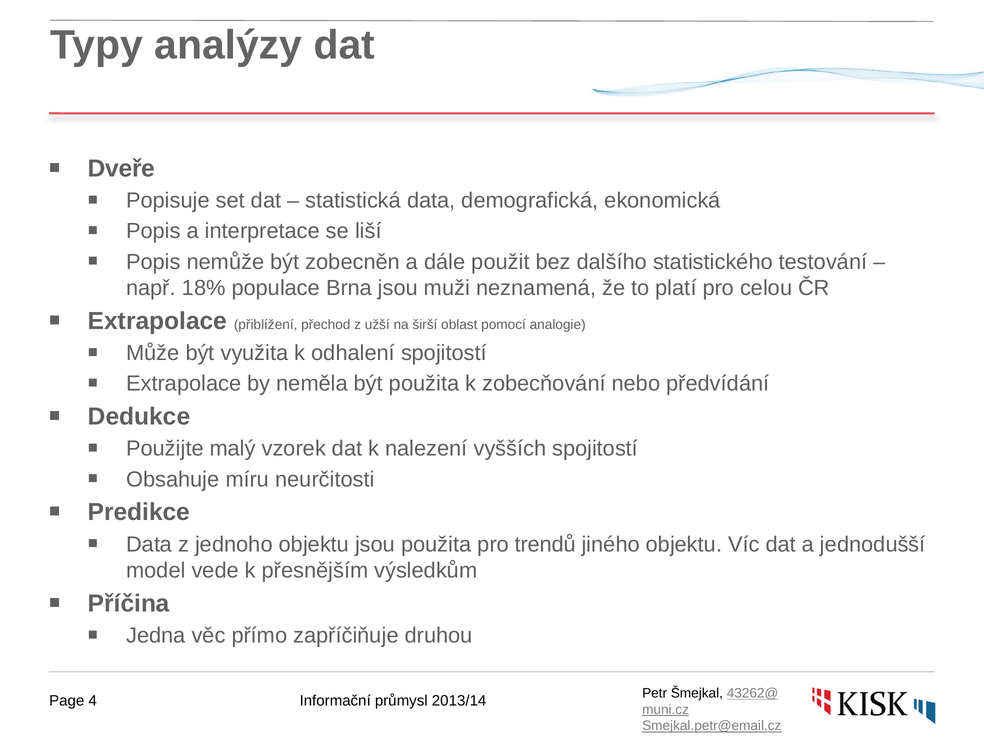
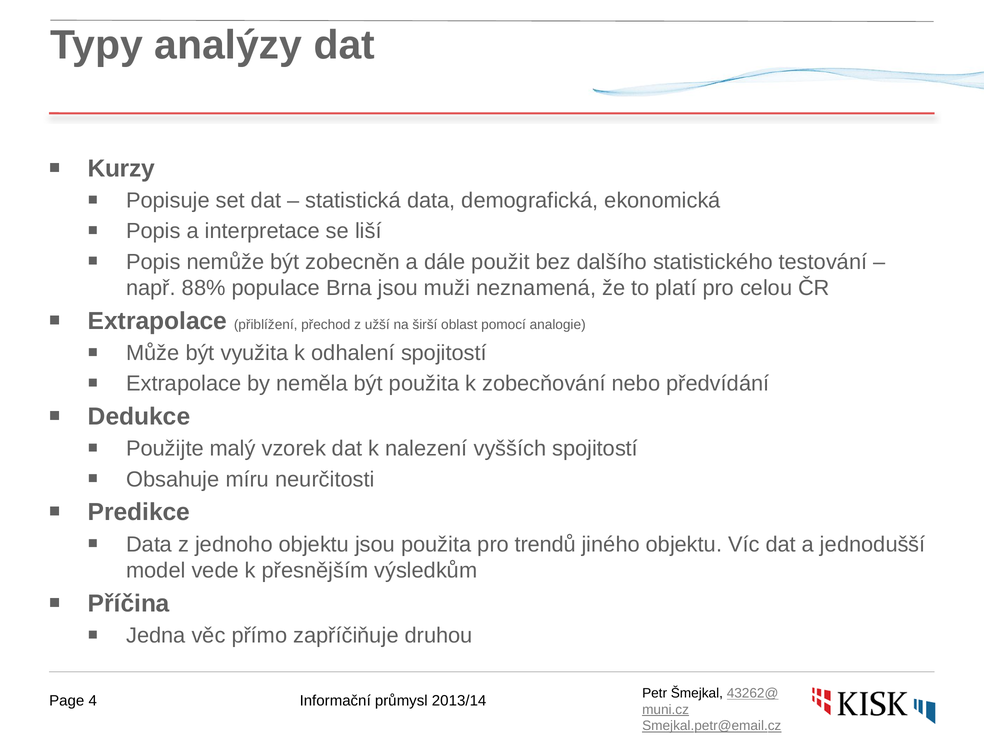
Dveře: Dveře -> Kurzy
18%: 18% -> 88%
